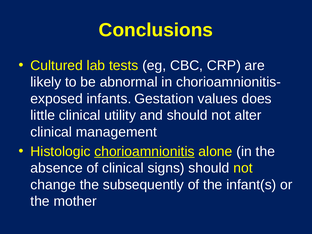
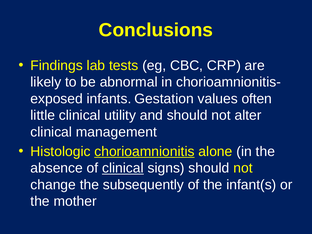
Cultured: Cultured -> Findings
does: does -> often
clinical at (123, 168) underline: none -> present
